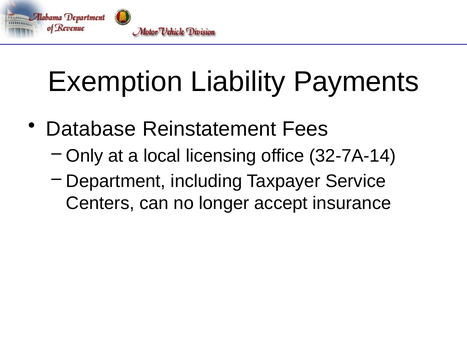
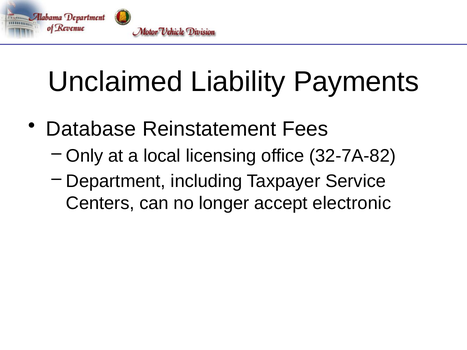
Exemption: Exemption -> Unclaimed
32-7A-14: 32-7A-14 -> 32-7A-82
insurance: insurance -> electronic
